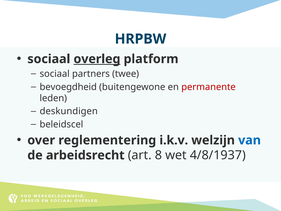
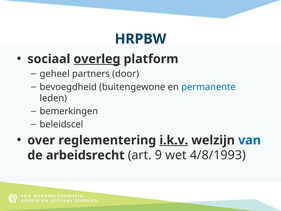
sociaal at (55, 74): sociaal -> geheel
twee: twee -> door
permanente colour: red -> blue
deskundigen: deskundigen -> bemerkingen
i.k.v underline: none -> present
8: 8 -> 9
4/8/1937: 4/8/1937 -> 4/8/1993
